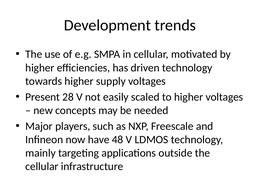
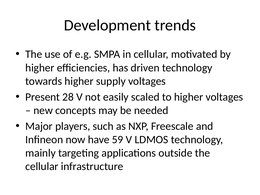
48: 48 -> 59
